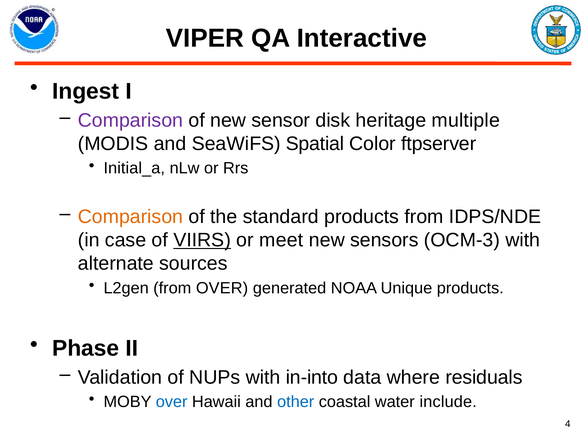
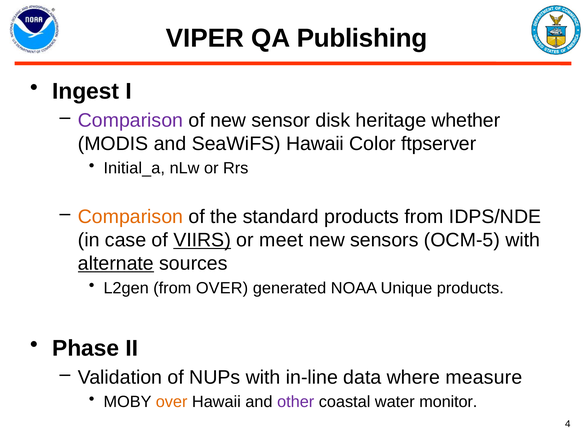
Interactive: Interactive -> Publishing
multiple: multiple -> whether
SeaWiFS Spatial: Spatial -> Hawaii
OCM-3: OCM-3 -> OCM-5
alternate underline: none -> present
in-into: in-into -> in-line
residuals: residuals -> measure
over at (172, 402) colour: blue -> orange
other colour: blue -> purple
include: include -> monitor
